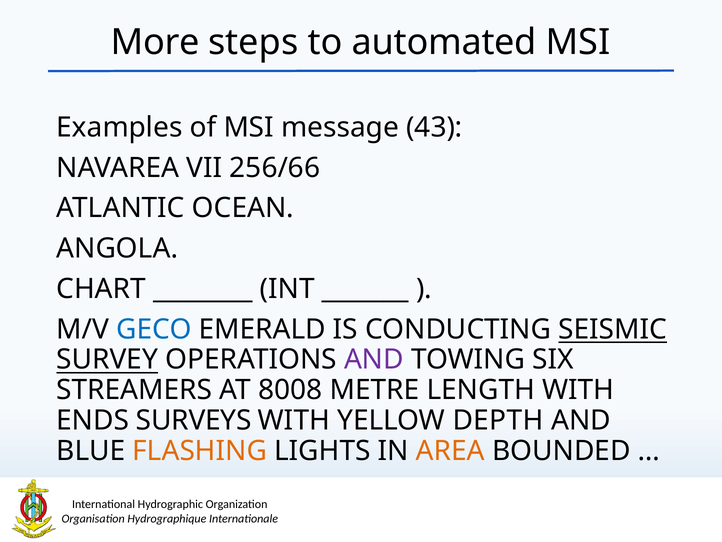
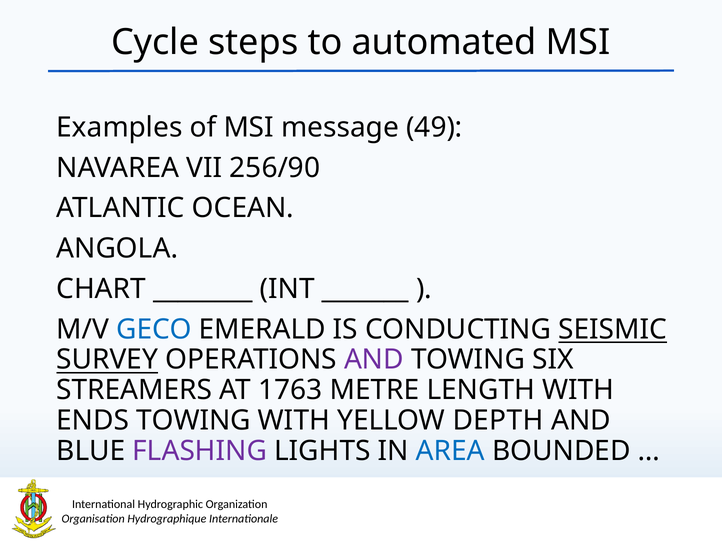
More: More -> Cycle
43: 43 -> 49
256/66: 256/66 -> 256/90
8008: 8008 -> 1763
ENDS SURVEYS: SURVEYS -> TOWING
FLASHING colour: orange -> purple
AREA colour: orange -> blue
